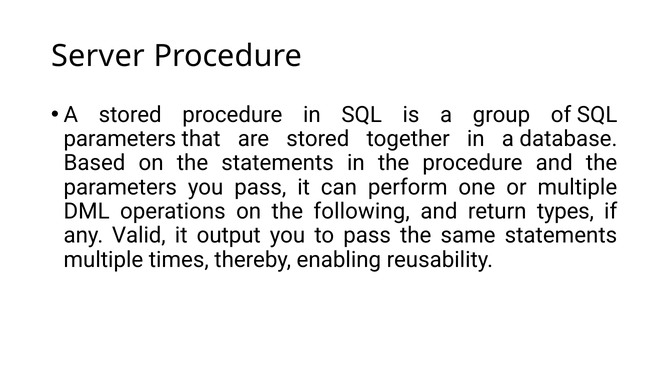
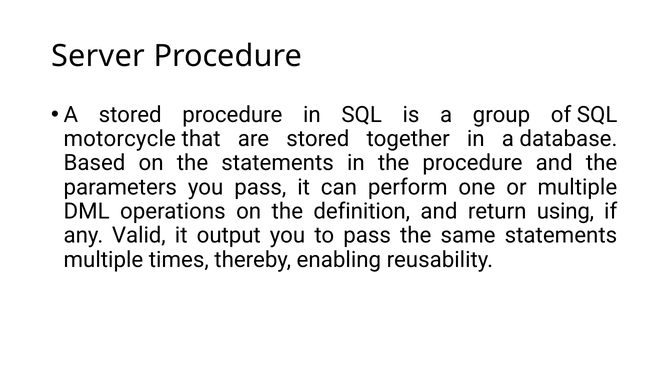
parameters at (120, 139): parameters -> motorcycle
following: following -> definition
types: types -> using
